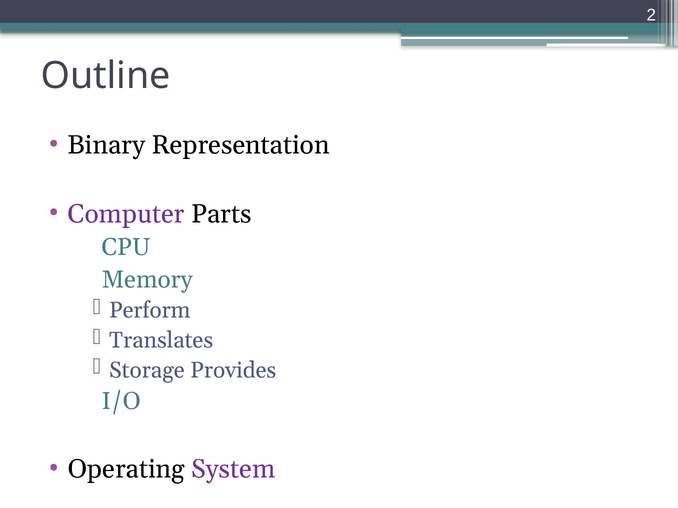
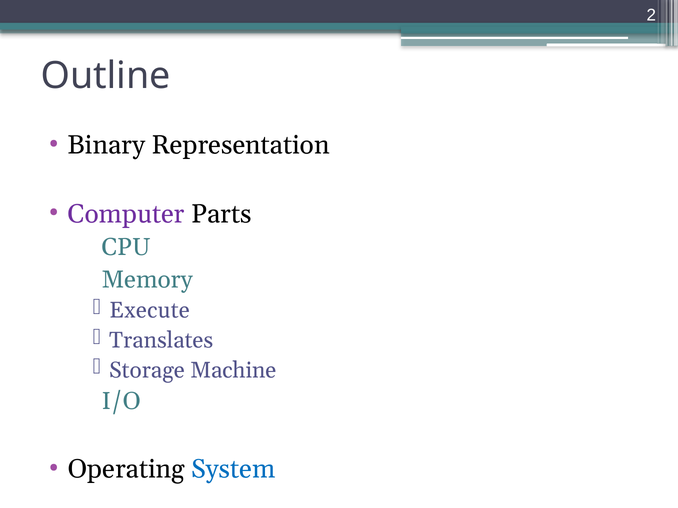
Perform: Perform -> Execute
Provides: Provides -> Machine
System colour: purple -> blue
